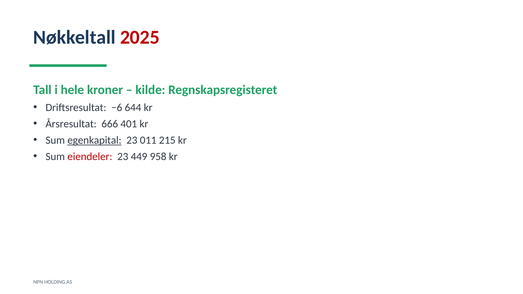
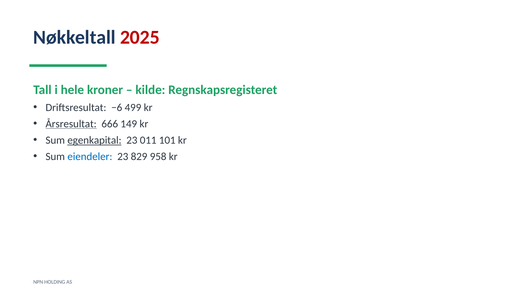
644: 644 -> 499
Årsresultat underline: none -> present
401: 401 -> 149
215: 215 -> 101
eiendeler colour: red -> blue
449: 449 -> 829
